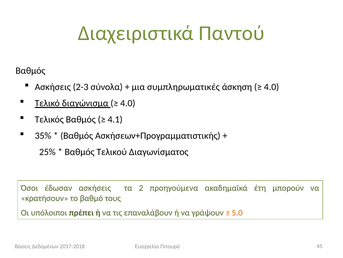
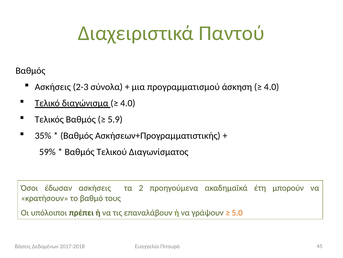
συμπληρωματικές: συμπληρωματικές -> προγραμματισμού
4.1: 4.1 -> 5.9
25%: 25% -> 59%
